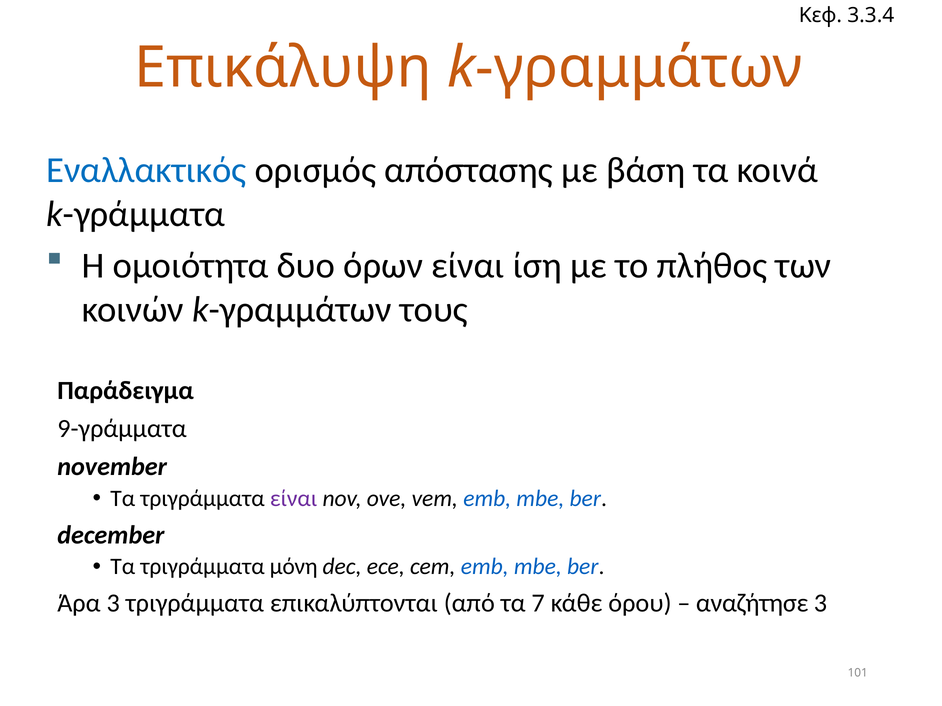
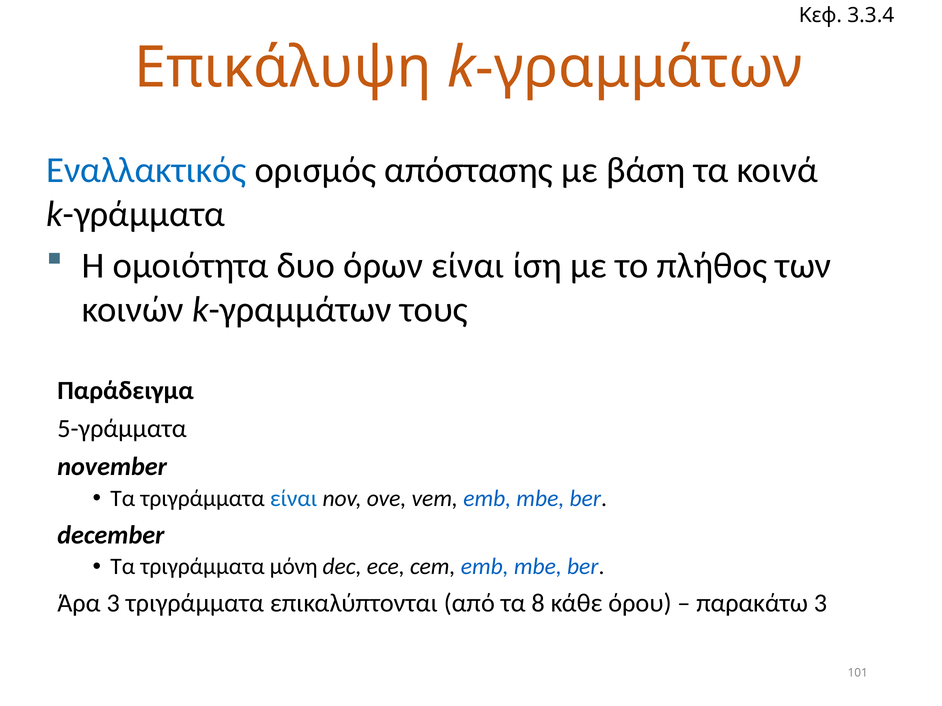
9-γράμματα: 9-γράμματα -> 5-γράμματα
είναι at (294, 499) colour: purple -> blue
7: 7 -> 8
αναζήτησε: αναζήτησε -> παρακάτω
